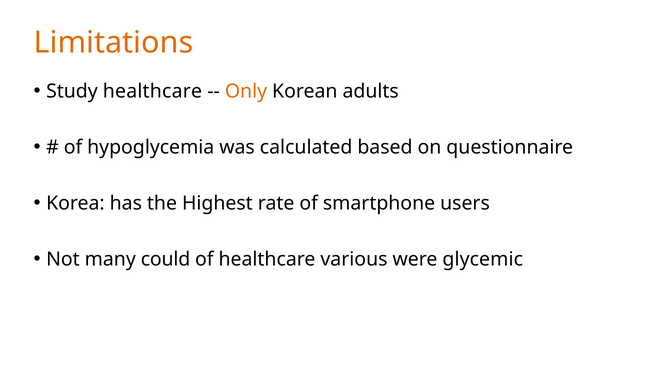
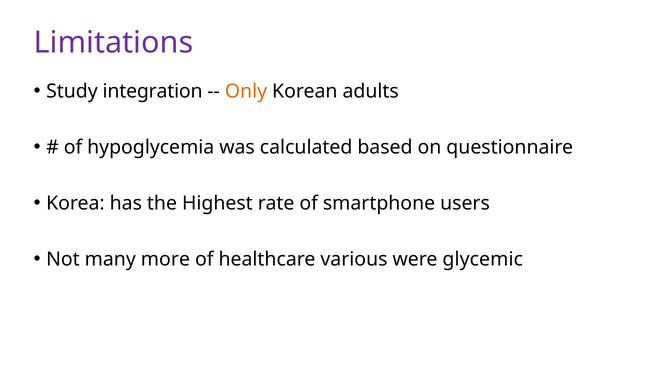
Limitations colour: orange -> purple
Study healthcare: healthcare -> integration
could: could -> more
